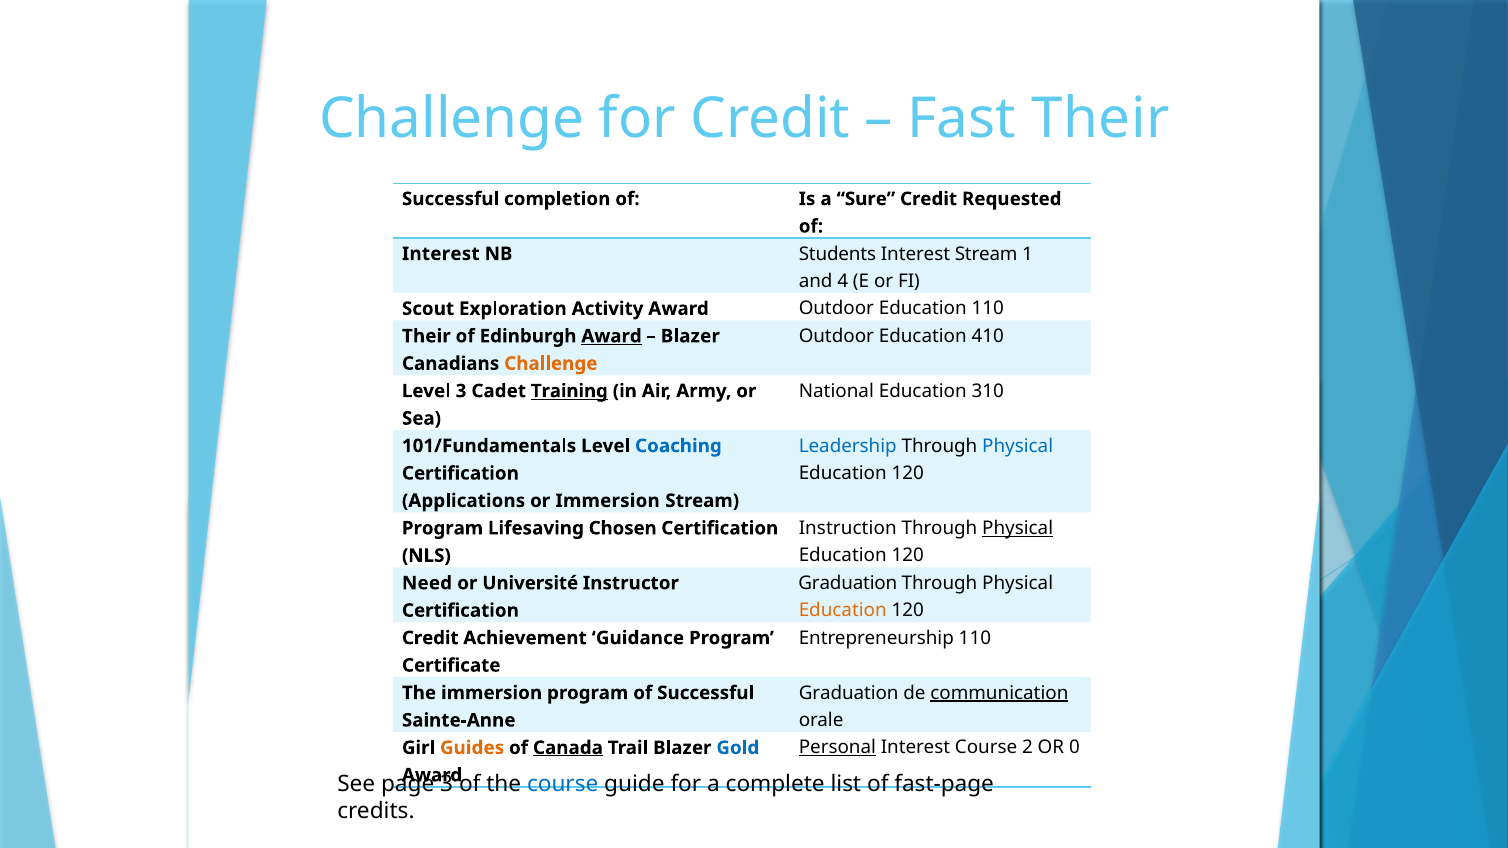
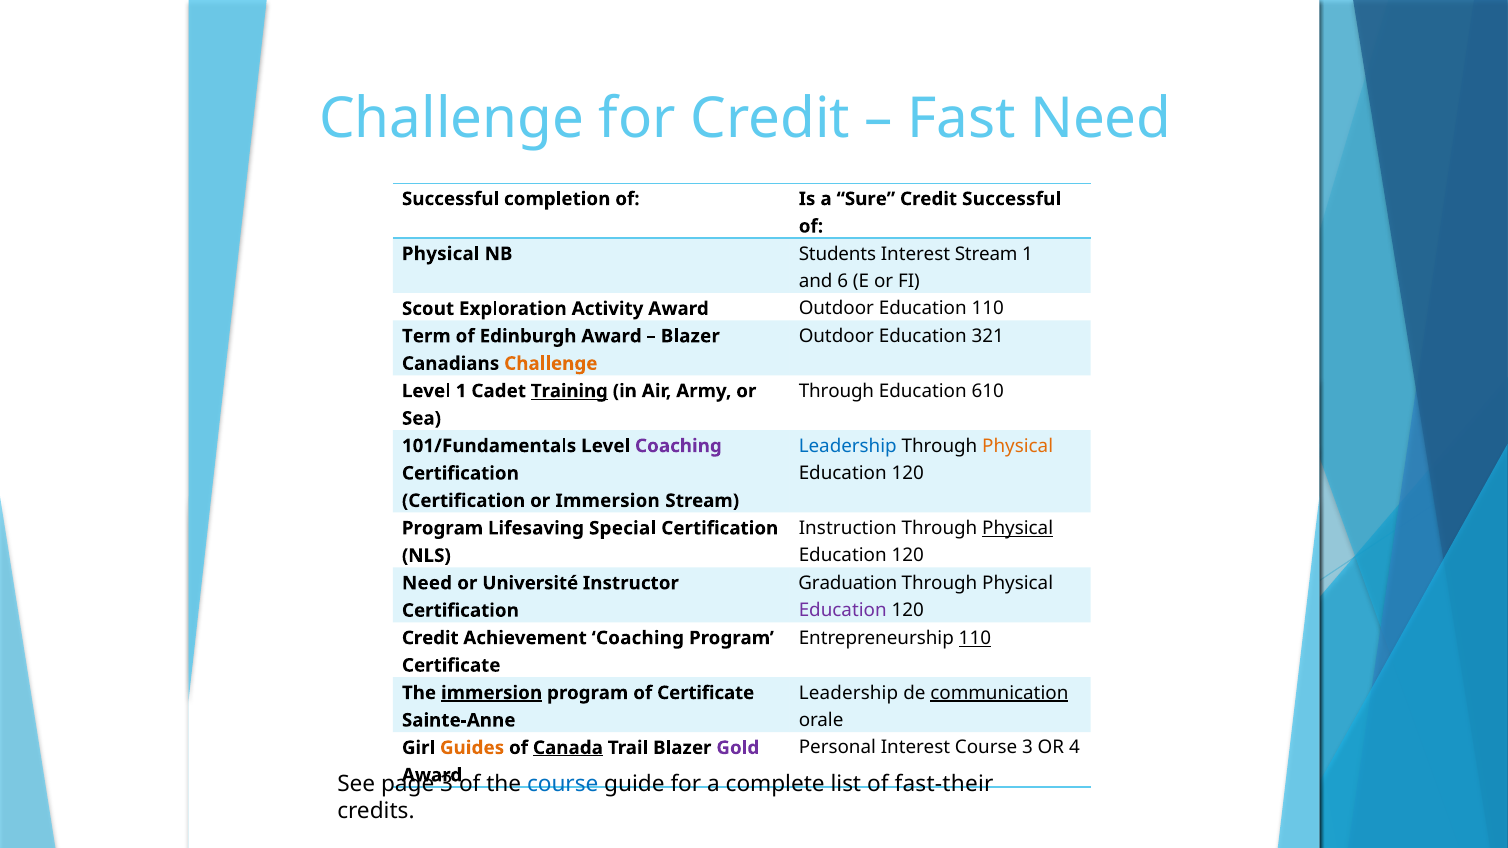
Fast Their: Their -> Need
Credit Requested: Requested -> Successful
Interest at (441, 254): Interest -> Physical
4: 4 -> 6
410: 410 -> 321
Their at (426, 336): Their -> Term
Award at (612, 336) underline: present -> none
National at (836, 391): National -> Through
310: 310 -> 610
Level 3: 3 -> 1
Physical at (1018, 446) colour: blue -> orange
Coaching at (678, 446) colour: blue -> purple
Applications at (464, 501): Applications -> Certification
Chosen: Chosen -> Special
Education at (843, 611) colour: orange -> purple
110 at (975, 638) underline: none -> present
Achievement Guidance: Guidance -> Coaching
Graduation at (849, 693): Graduation -> Leadership
immersion at (492, 693) underline: none -> present
of Successful: Successful -> Certificate
Personal underline: present -> none
Course 2: 2 -> 3
0: 0 -> 4
Gold colour: blue -> purple
fast-page: fast-page -> fast-their
